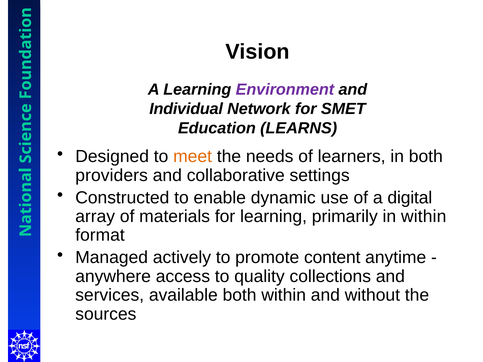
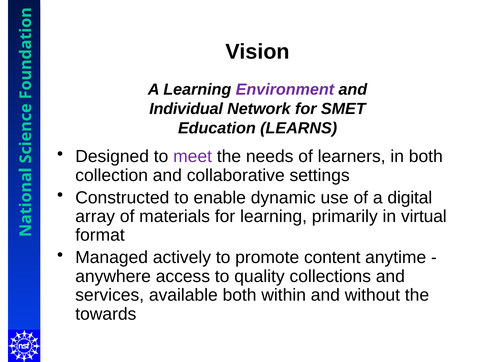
meet colour: orange -> purple
providers: providers -> collection
in within: within -> virtual
sources: sources -> towards
